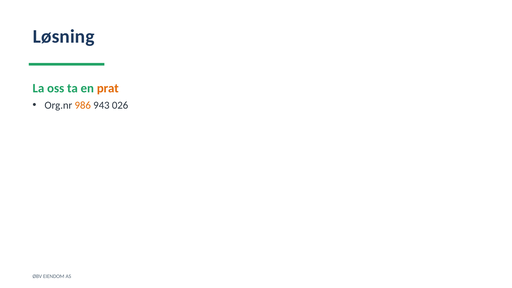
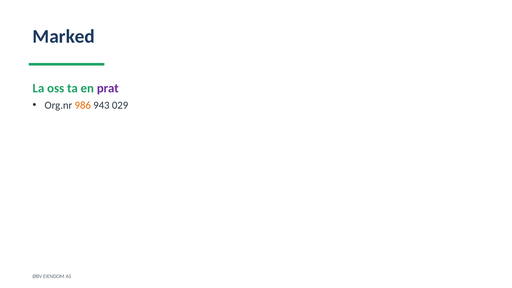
Løsning: Løsning -> Marked
prat colour: orange -> purple
026: 026 -> 029
